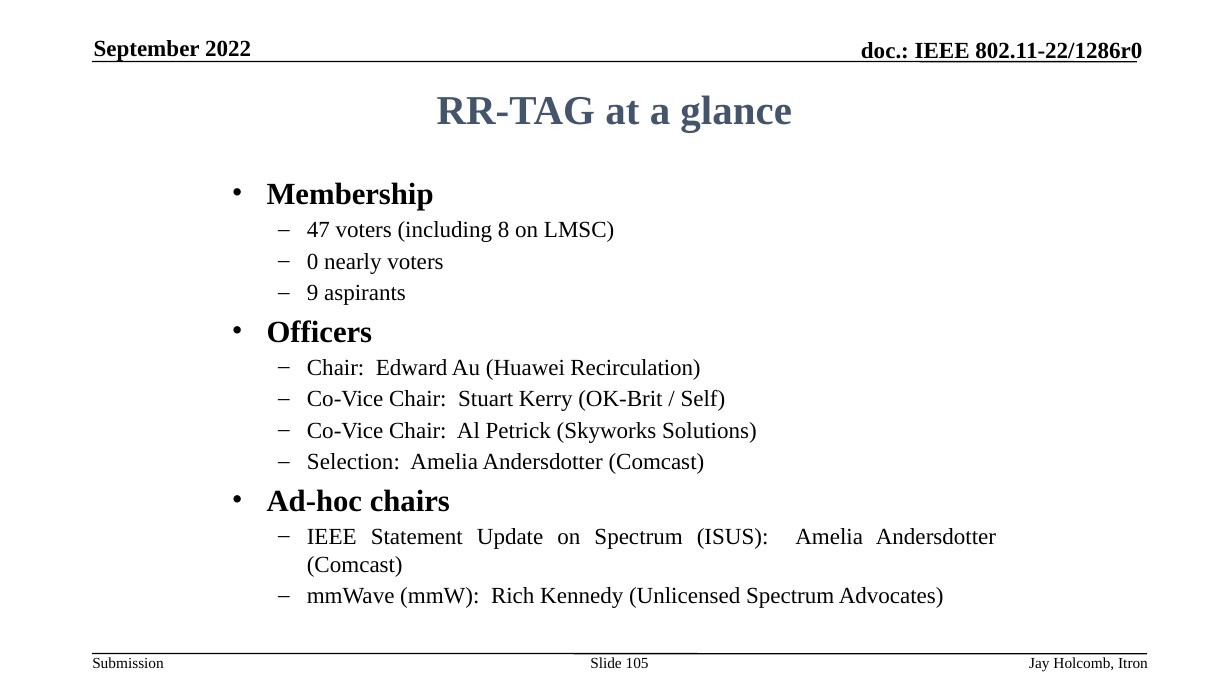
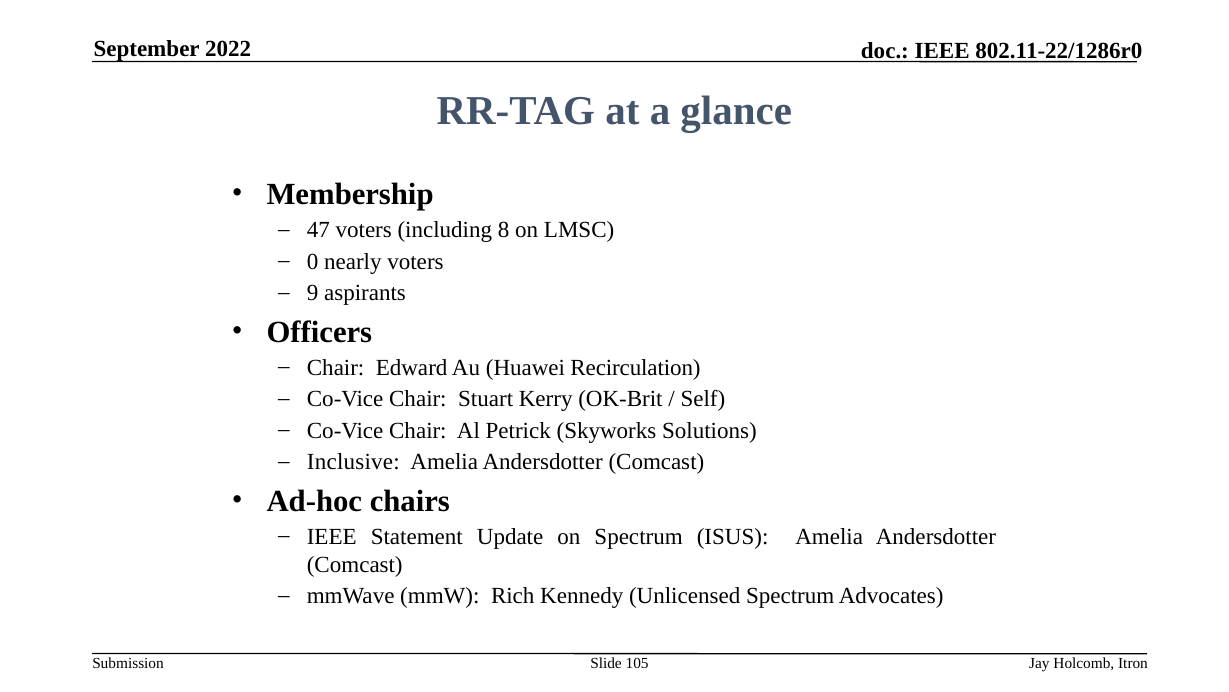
Selection: Selection -> Inclusive
